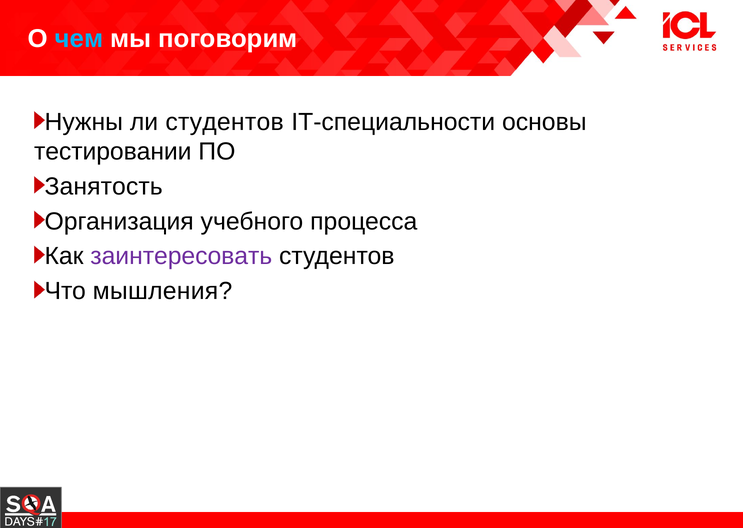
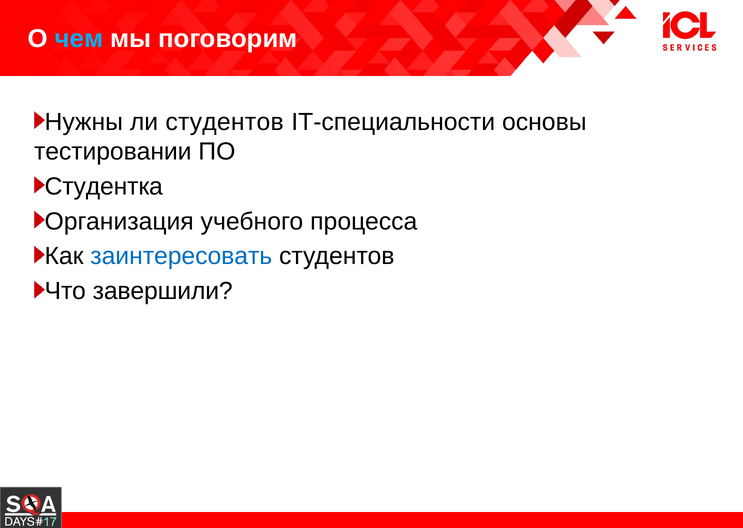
Занятость: Занятость -> Студентка
заинтересовать colour: purple -> blue
мышления: мышления -> завершили
